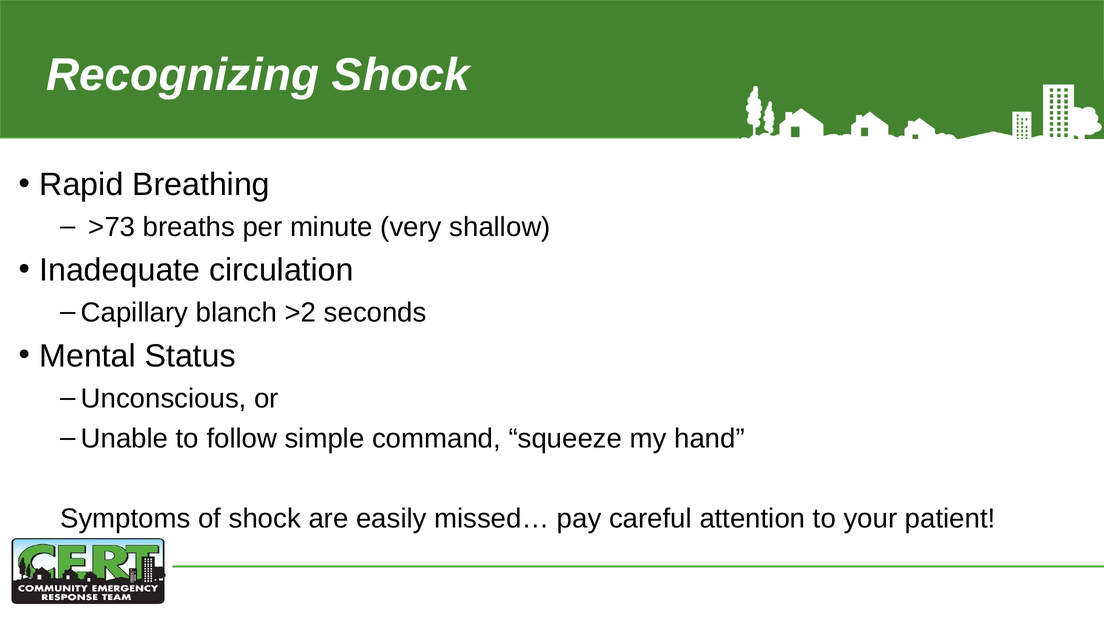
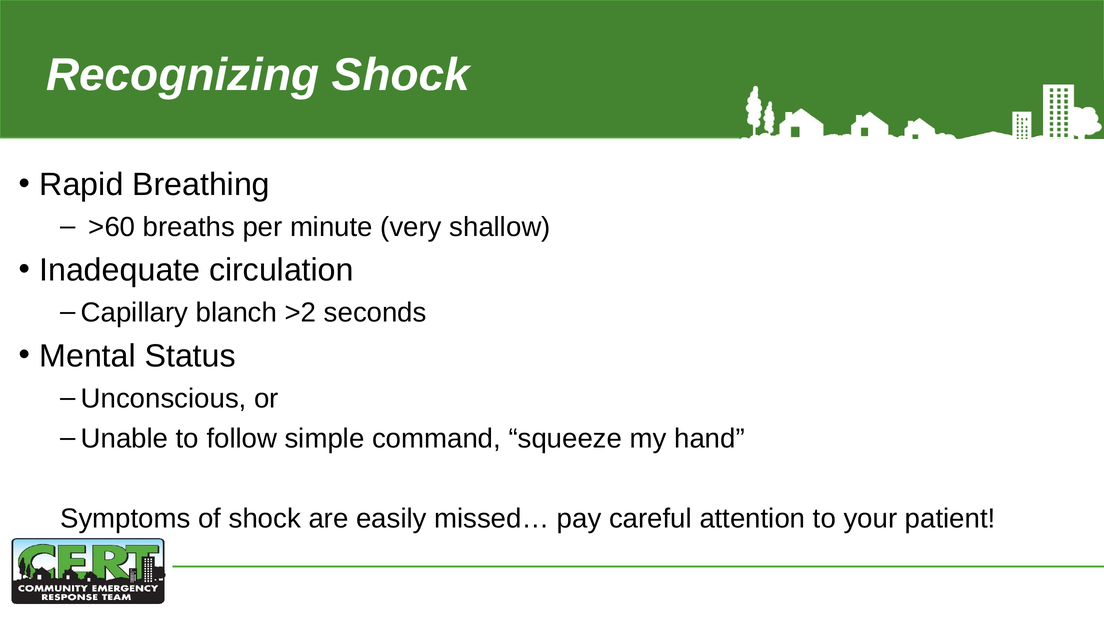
>73: >73 -> >60
